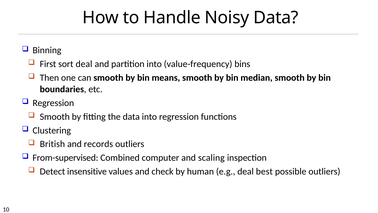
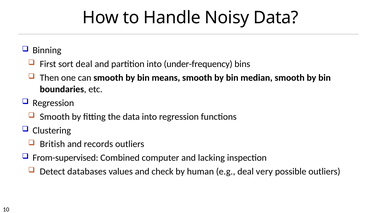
value-frequency: value-frequency -> under-frequency
scaling: scaling -> lacking
insensitive: insensitive -> databases
best: best -> very
